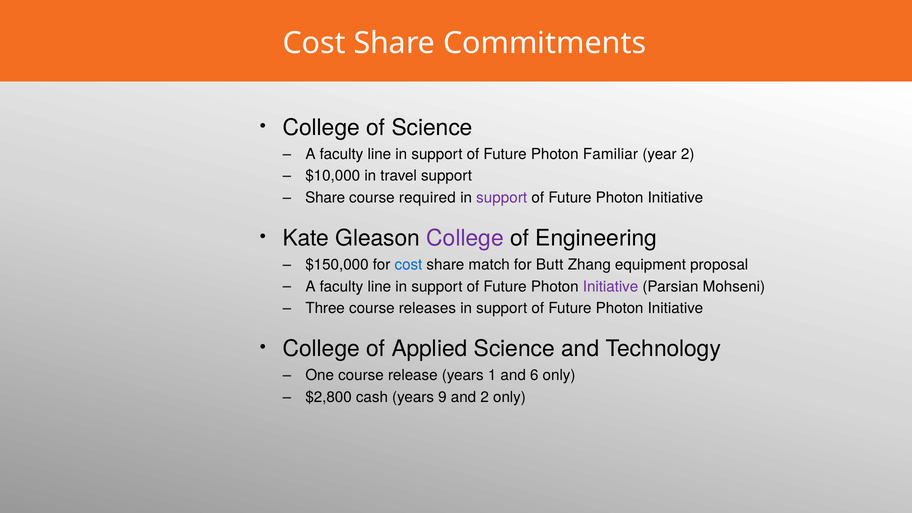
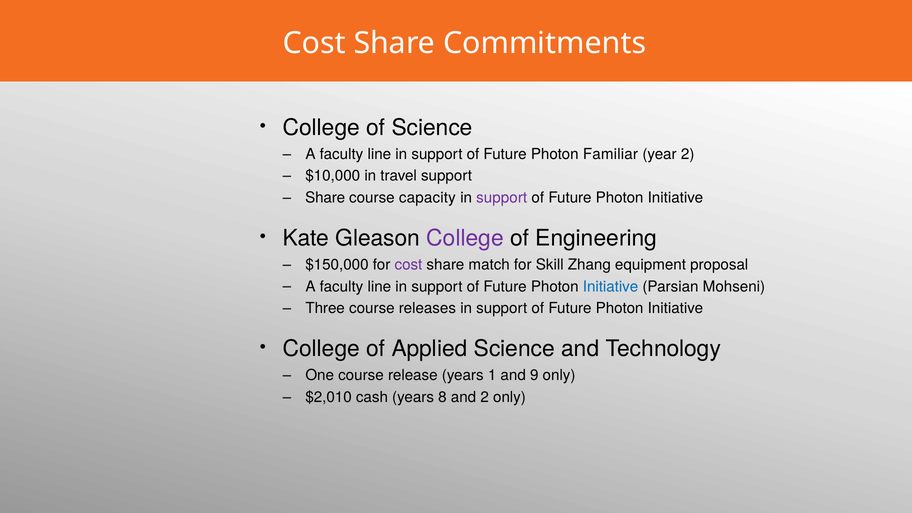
required: required -> capacity
cost at (408, 265) colour: blue -> purple
Butt: Butt -> Skill
Initiative at (611, 287) colour: purple -> blue
6: 6 -> 9
$2,800: $2,800 -> $2,010
9: 9 -> 8
